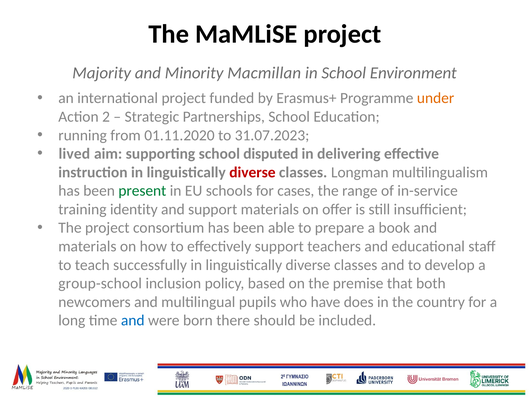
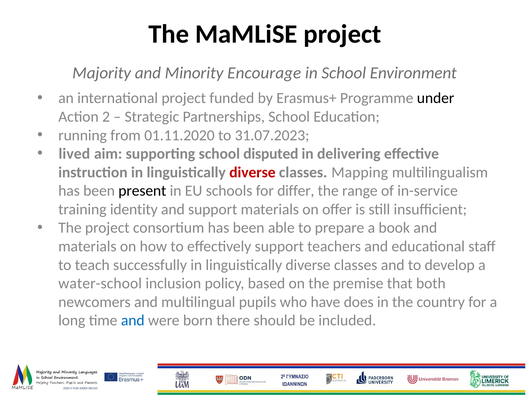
Macmillan: Macmillan -> Encourage
under colour: orange -> black
Longman: Longman -> Mapping
present colour: green -> black
cases: cases -> differ
group-school: group-school -> water-school
